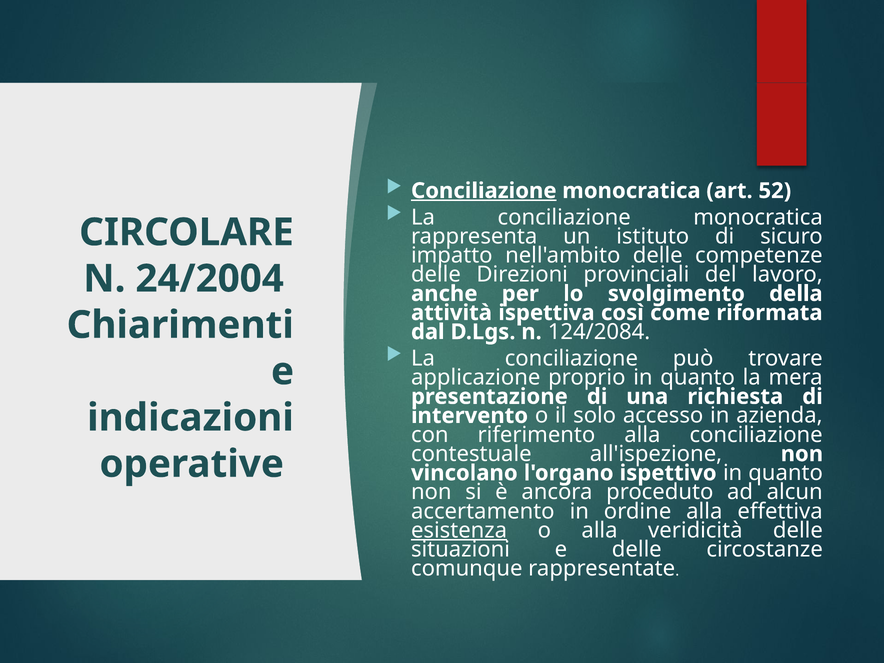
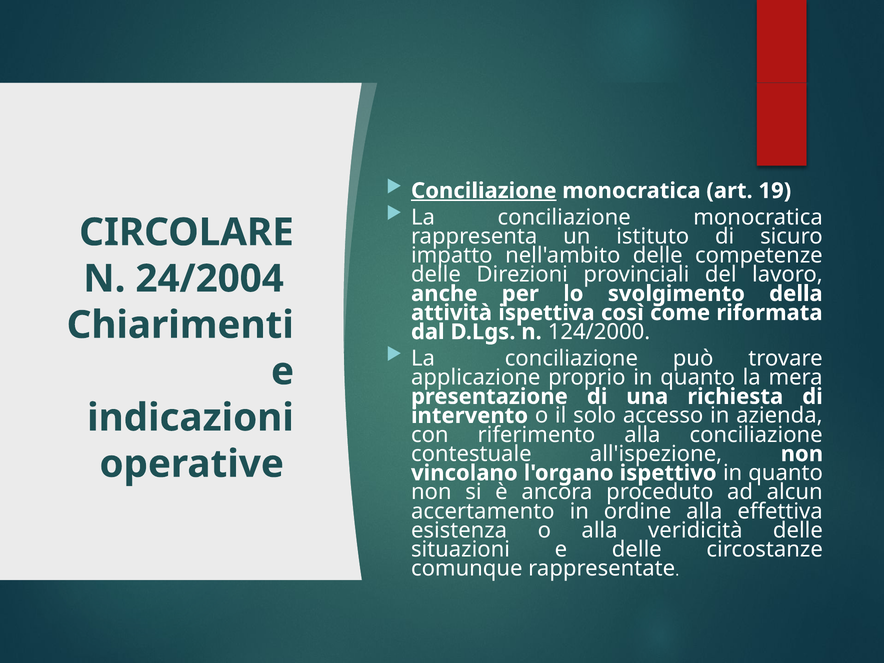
52: 52 -> 19
124/2084: 124/2084 -> 124/2000
esistenza underline: present -> none
